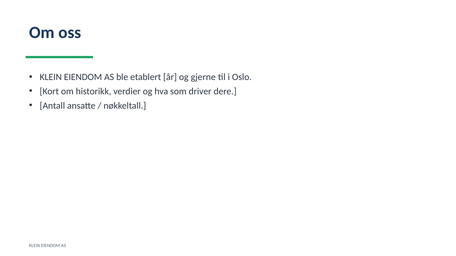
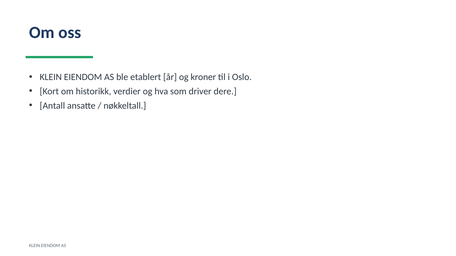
gjerne: gjerne -> kroner
